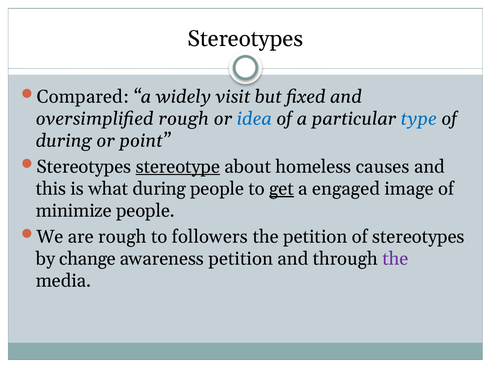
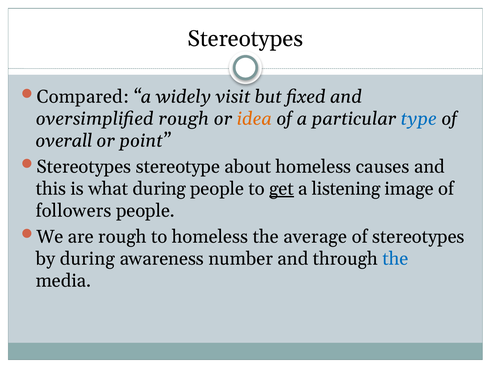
idea colour: blue -> orange
during at (64, 141): during -> overall
stereotype underline: present -> none
engaged: engaged -> listening
minimize: minimize -> followers
to followers: followers -> homeless
the petition: petition -> average
by change: change -> during
awareness petition: petition -> number
the at (395, 259) colour: purple -> blue
